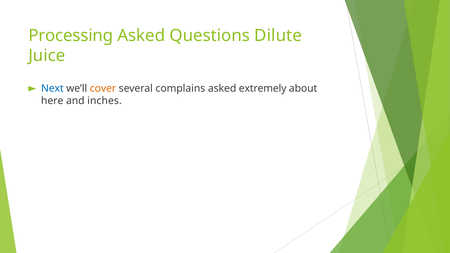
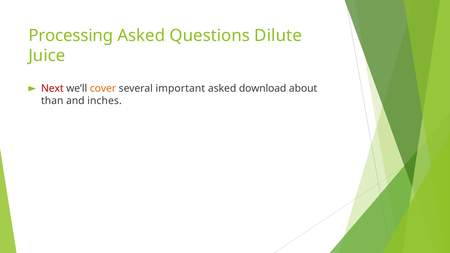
Next colour: blue -> red
complains: complains -> important
extremely: extremely -> download
here: here -> than
